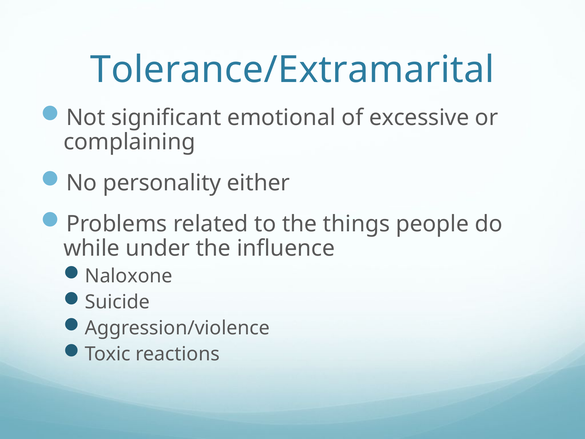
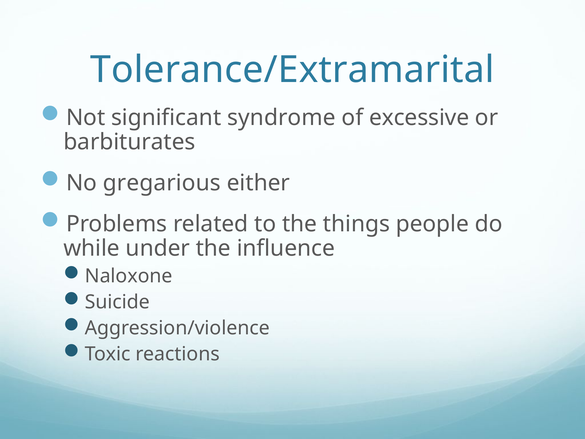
emotional: emotional -> syndrome
complaining: complaining -> barbiturates
personality: personality -> gregarious
